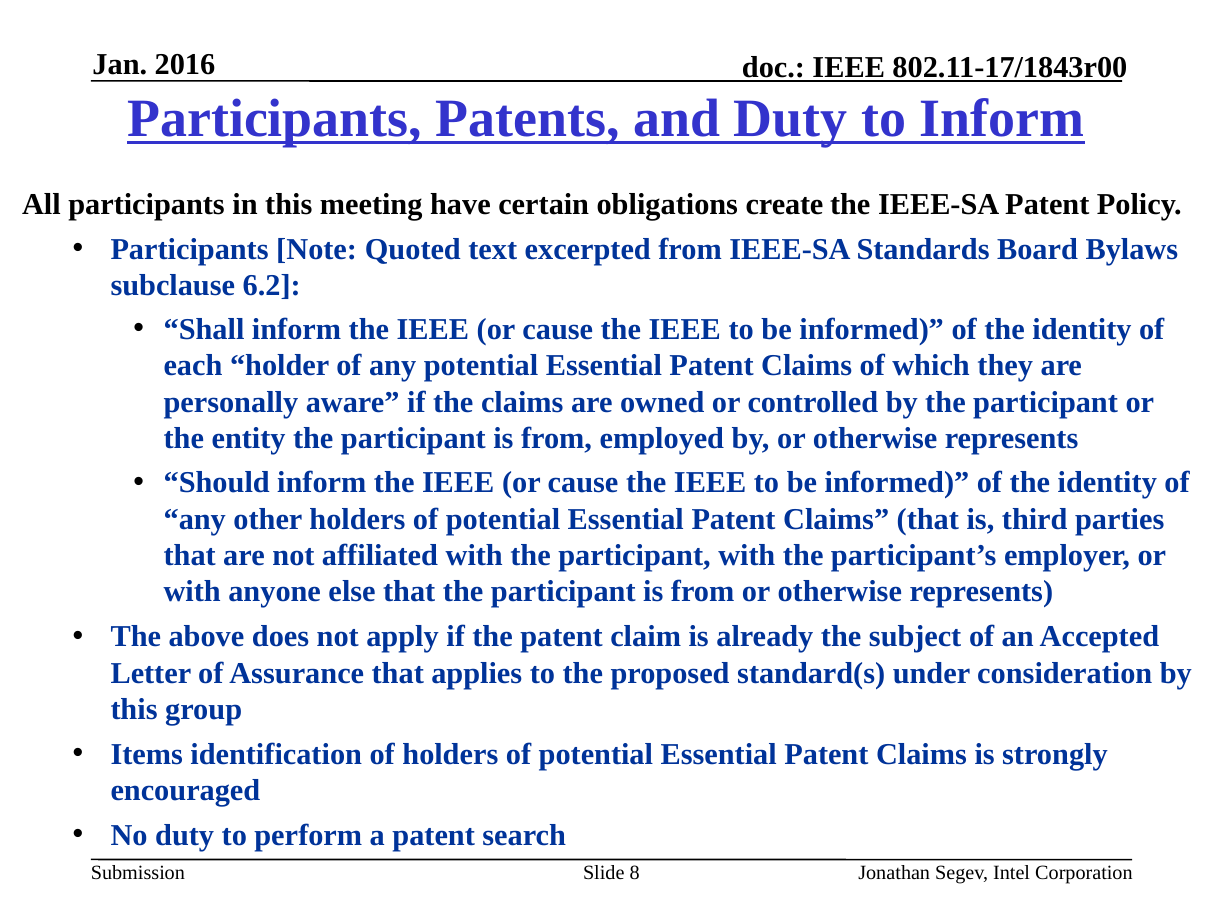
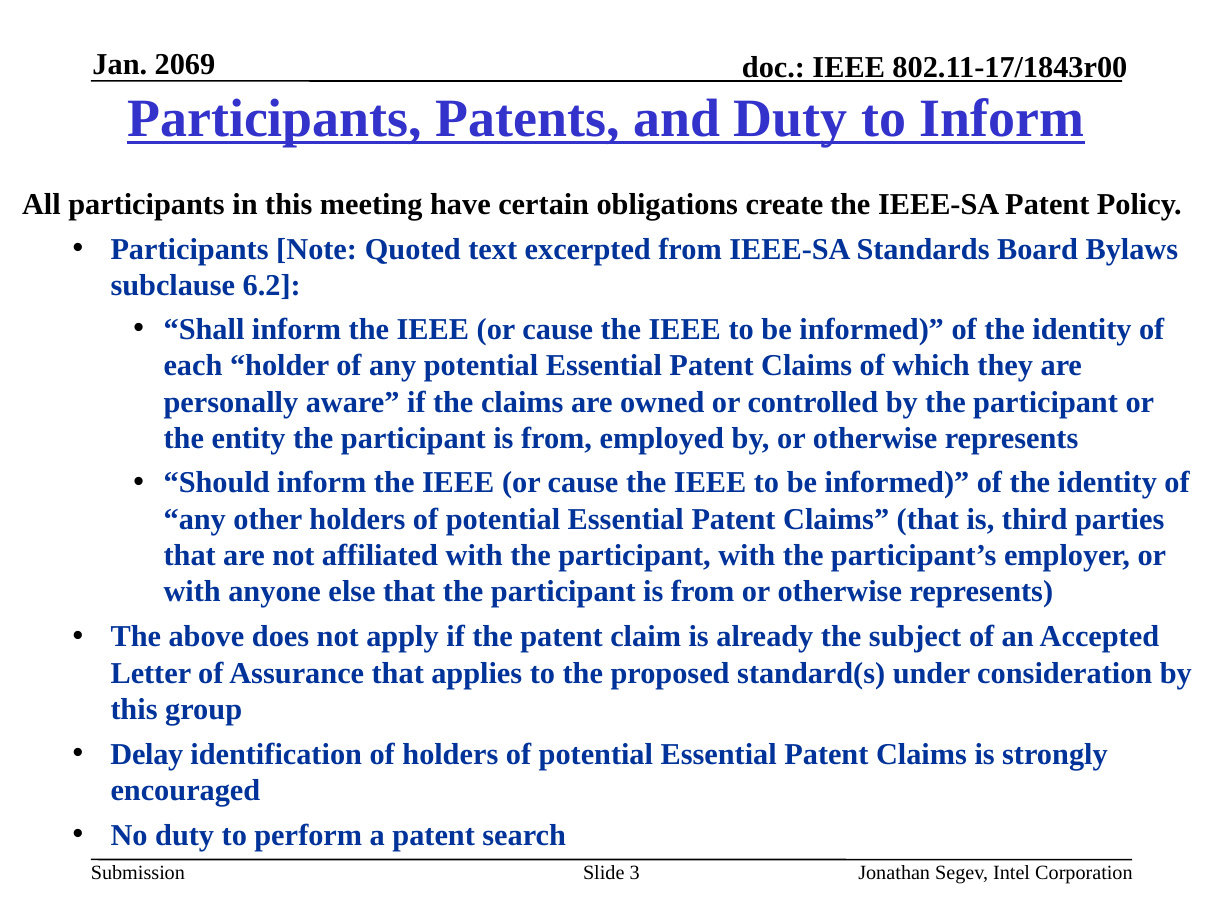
2016: 2016 -> 2069
Items: Items -> Delay
8: 8 -> 3
